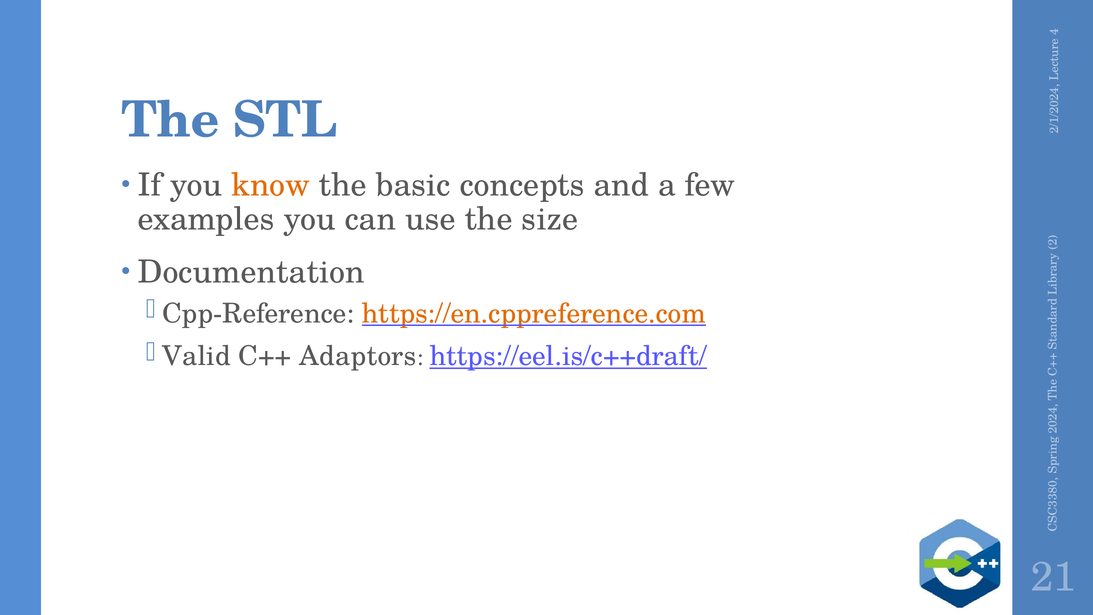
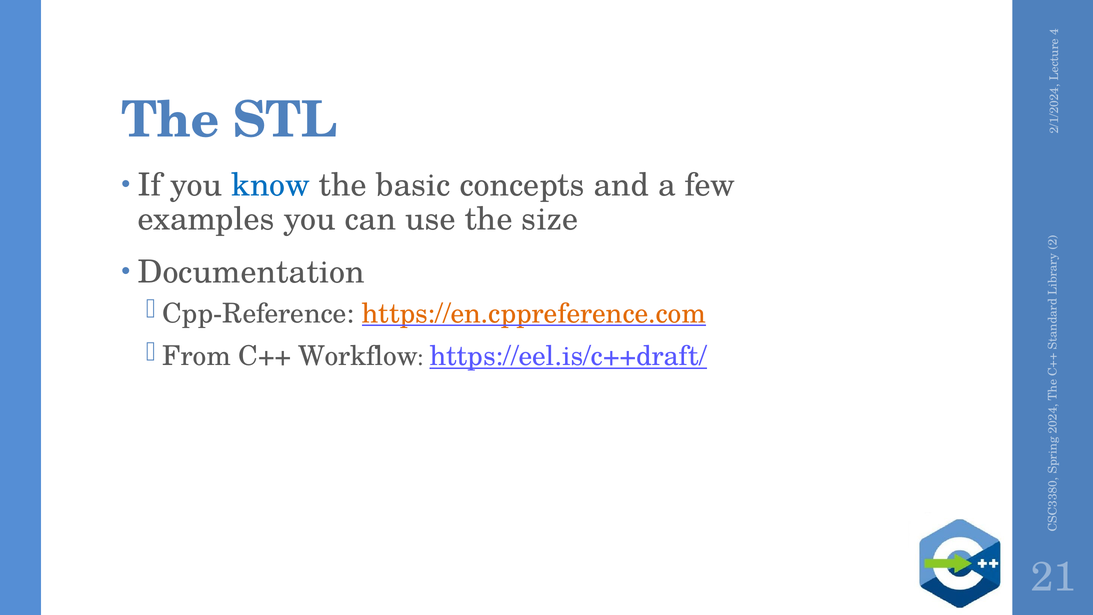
know colour: orange -> blue
Valid: Valid -> From
Adaptors: Adaptors -> Workflow
